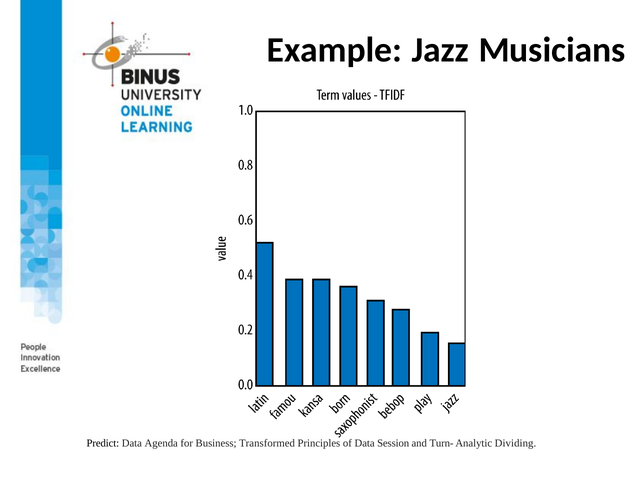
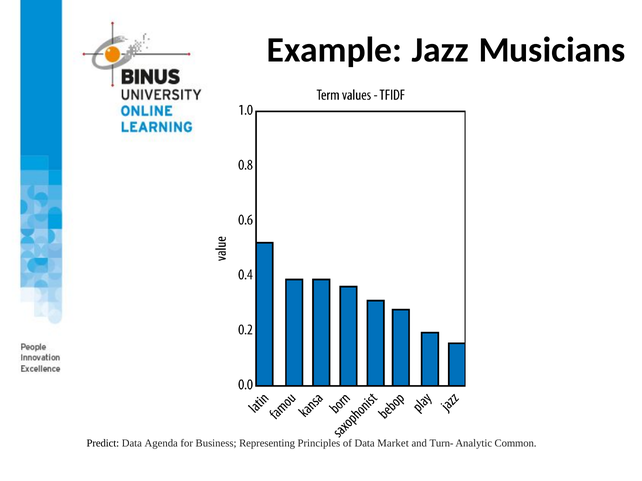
Transformed: Transformed -> Representing
Session: Session -> Market
Dividing: Dividing -> Common
